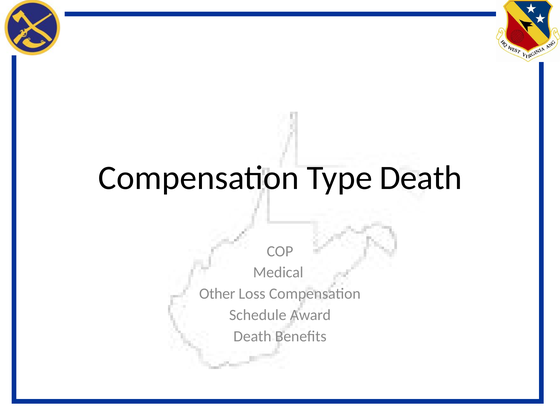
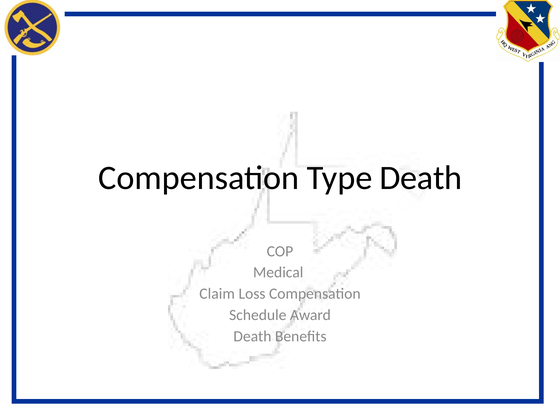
Other: Other -> Claim
